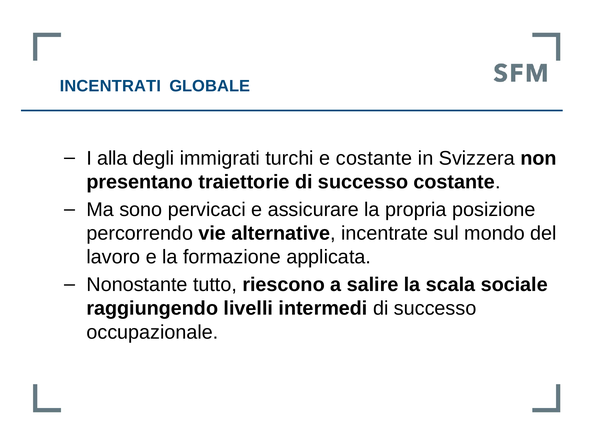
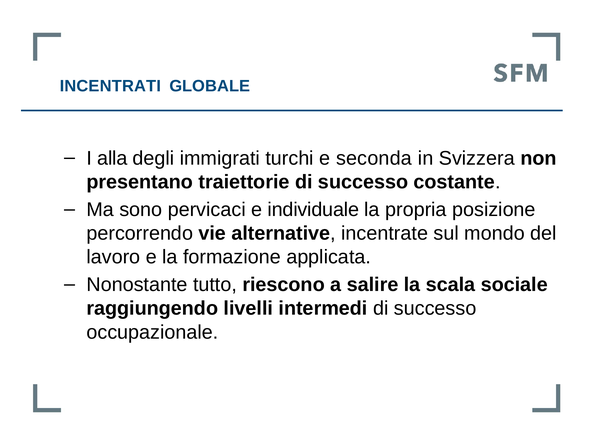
e costante: costante -> seconda
assicurare: assicurare -> individuale
